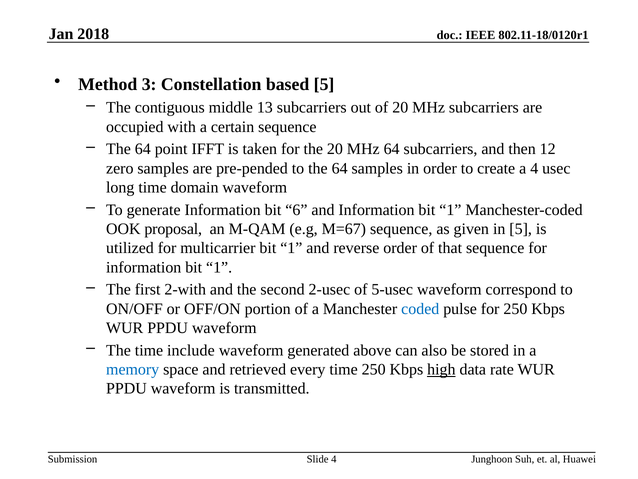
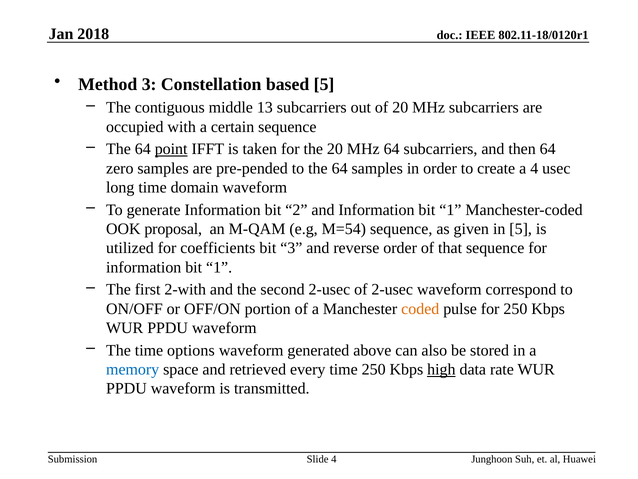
point underline: none -> present
then 12: 12 -> 64
6: 6 -> 2
M=67: M=67 -> M=54
multicarrier: multicarrier -> coefficients
1 at (291, 248): 1 -> 3
of 5-usec: 5-usec -> 2-usec
coded colour: blue -> orange
include: include -> options
